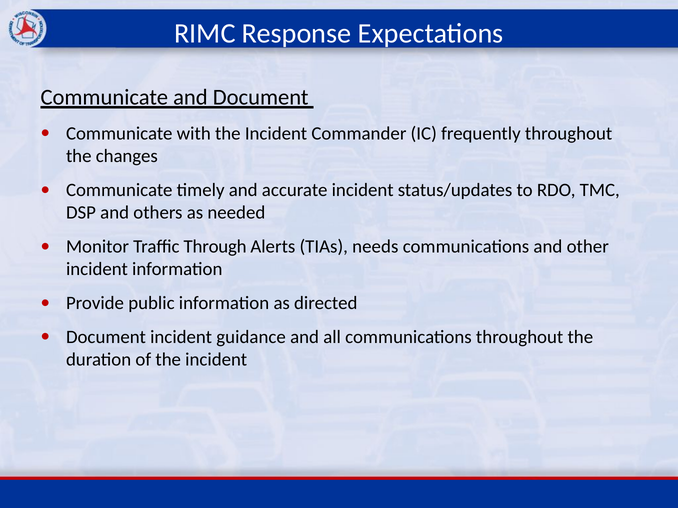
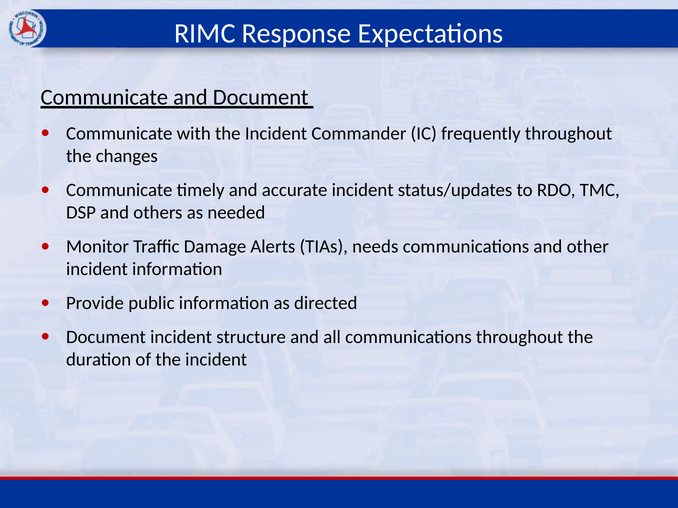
Through: Through -> Damage
guidance: guidance -> structure
